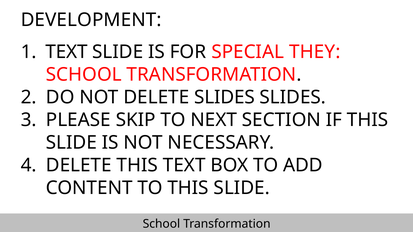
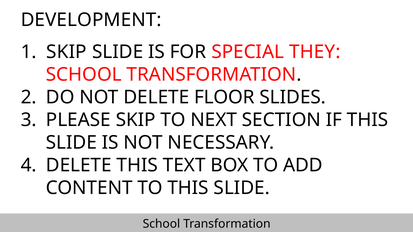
TEXT at (67, 52): TEXT -> SKIP
DELETE SLIDES: SLIDES -> FLOOR
